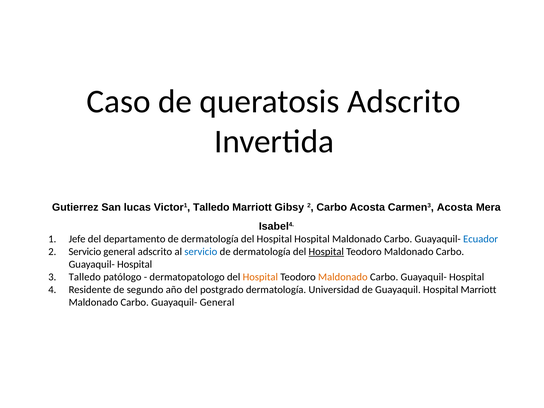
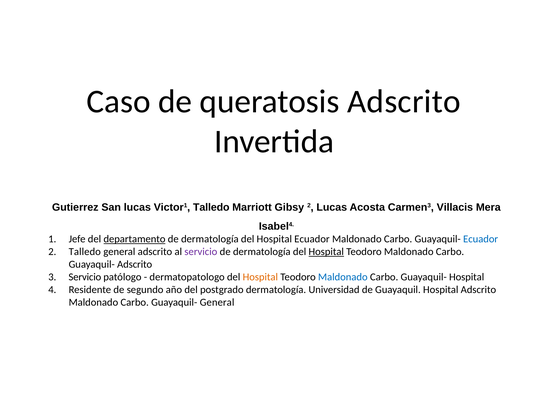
2 Carbo: Carbo -> Lucas
Carmen3 Acosta: Acosta -> Villacis
departamento underline: none -> present
Hospital Hospital: Hospital -> Ecuador
2 Servicio: Servicio -> Talledo
servicio at (201, 252) colour: blue -> purple
Hospital at (135, 264): Hospital -> Adscrito
Talledo at (85, 277): Talledo -> Servicio
Maldonado at (343, 277) colour: orange -> blue
Hospital Marriott: Marriott -> Adscrito
